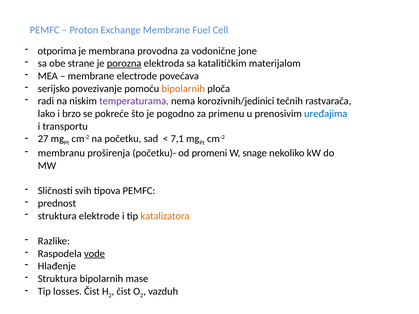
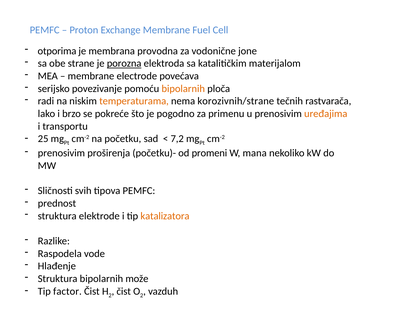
temperaturama colour: purple -> orange
korozivnih/jedinici: korozivnih/jedinici -> korozivnih/strane
uređajima colour: blue -> orange
27: 27 -> 25
7,1: 7,1 -> 7,2
membranu at (61, 153): membranu -> prenosivim
snage: snage -> mana
vode underline: present -> none
mase: mase -> može
losses: losses -> factor
